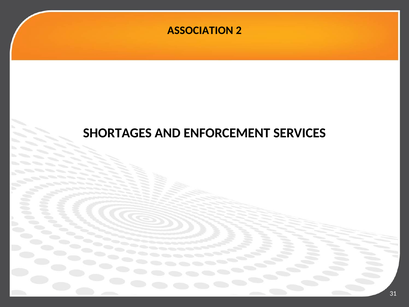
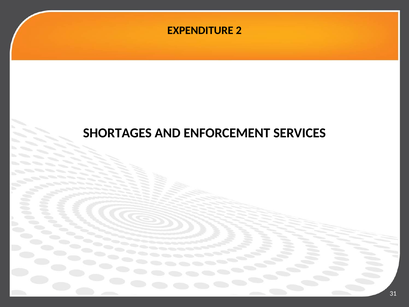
ASSOCIATION: ASSOCIATION -> EXPENDITURE
